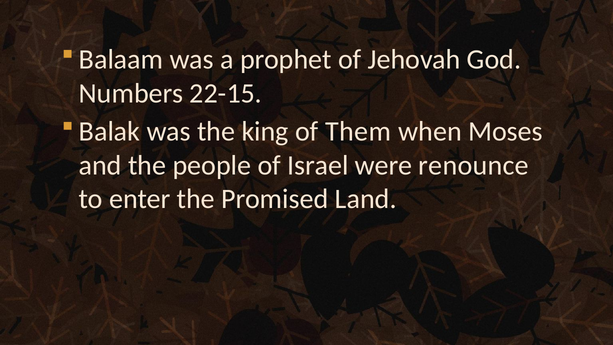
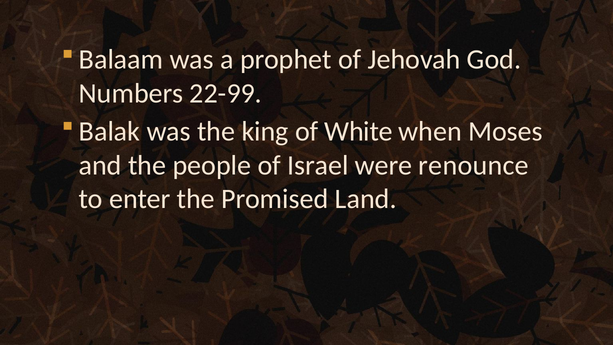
22-15: 22-15 -> 22-99
Them: Them -> White
